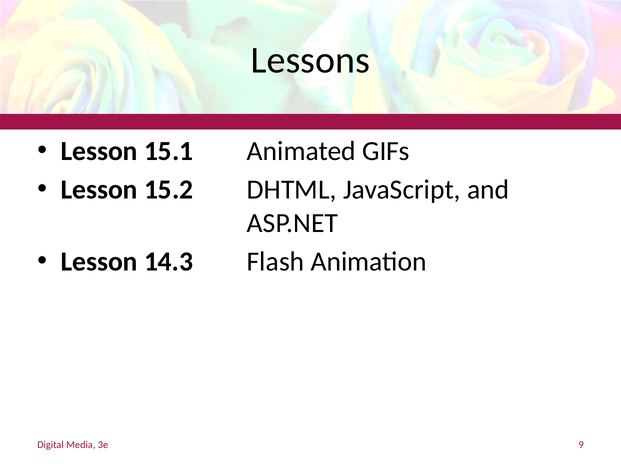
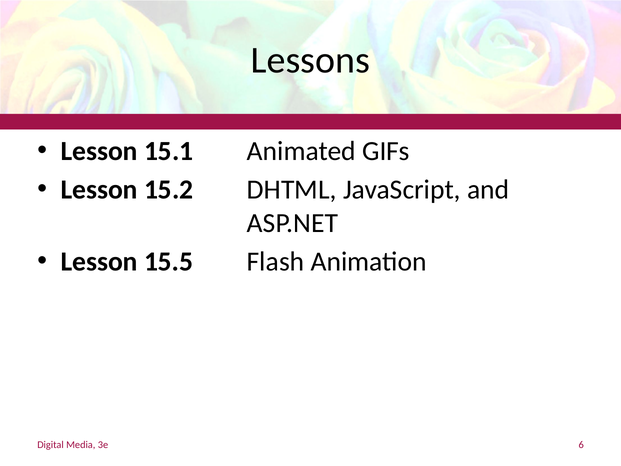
14.3: 14.3 -> 15.5
9: 9 -> 6
